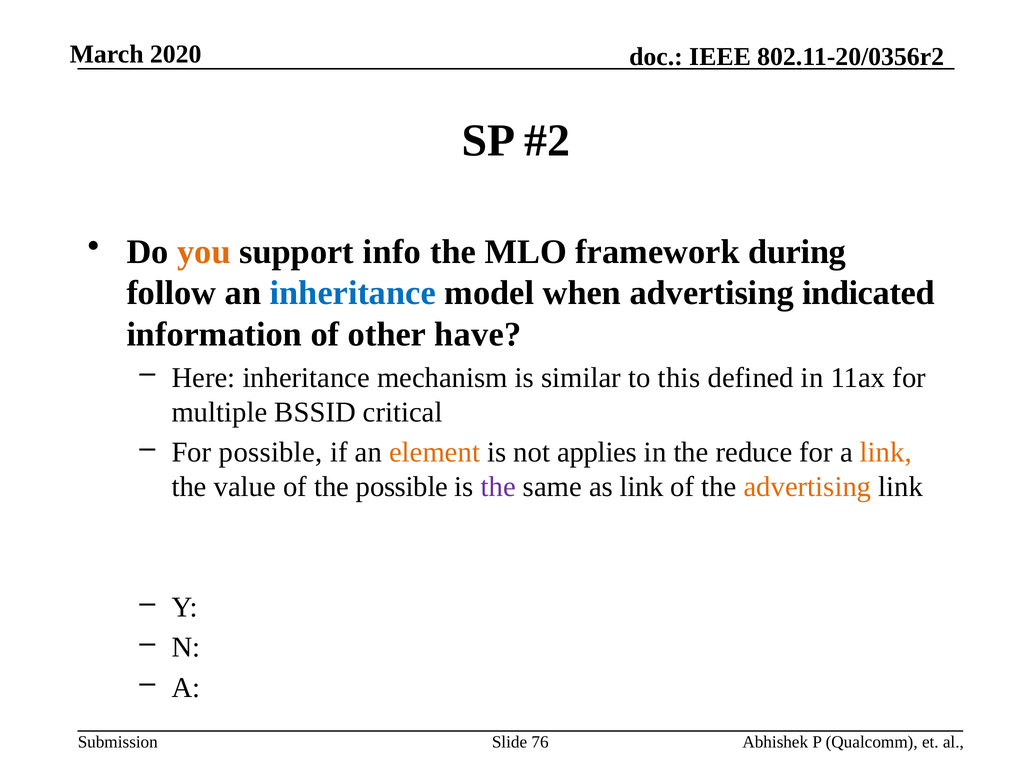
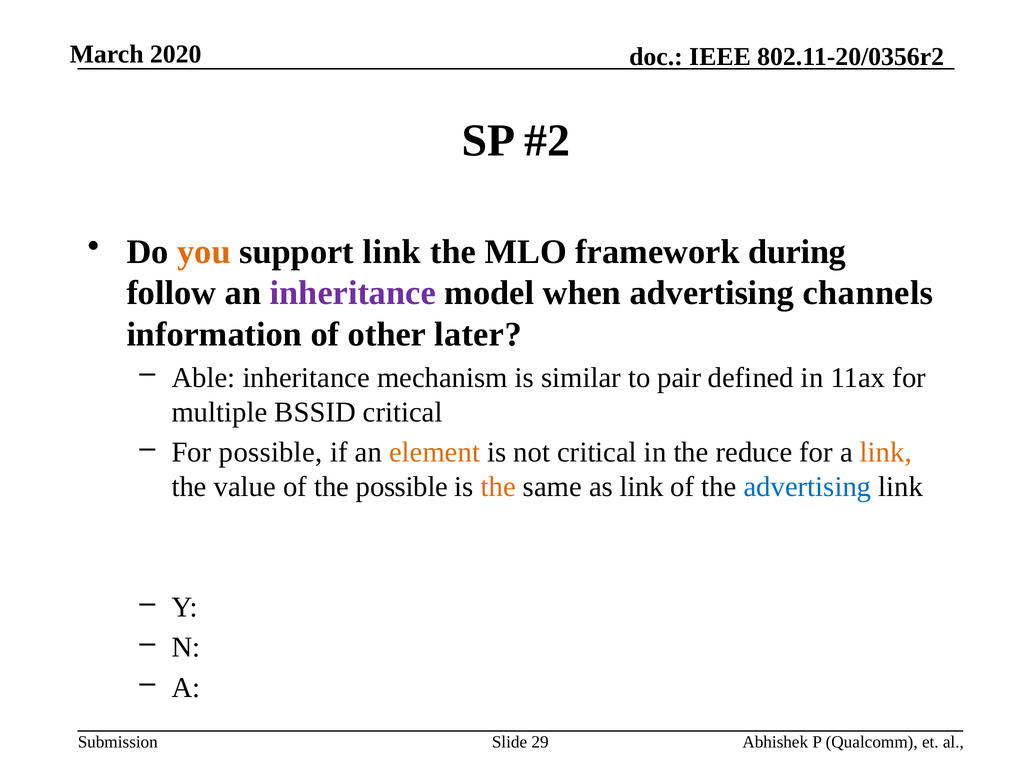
support info: info -> link
inheritance at (353, 293) colour: blue -> purple
indicated: indicated -> channels
have: have -> later
Here: Here -> Able
this: this -> pair
not applies: applies -> critical
the at (498, 487) colour: purple -> orange
advertising at (807, 487) colour: orange -> blue
76: 76 -> 29
